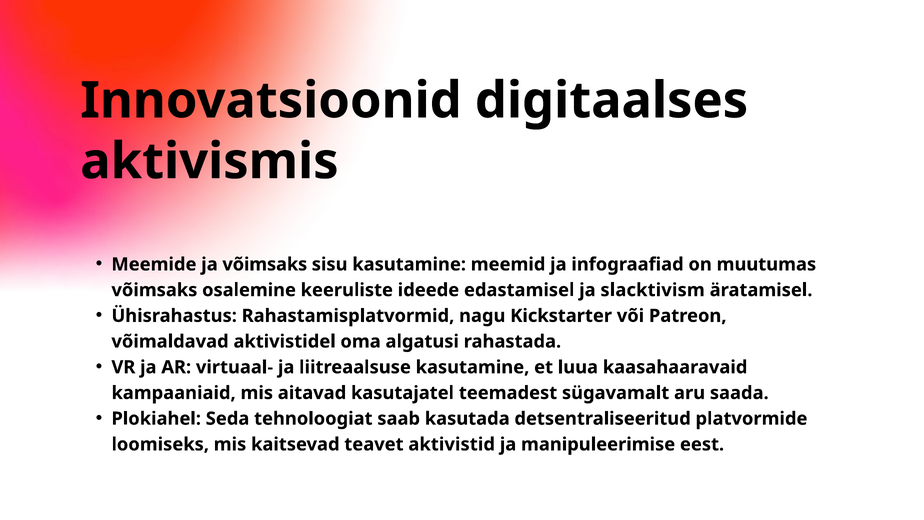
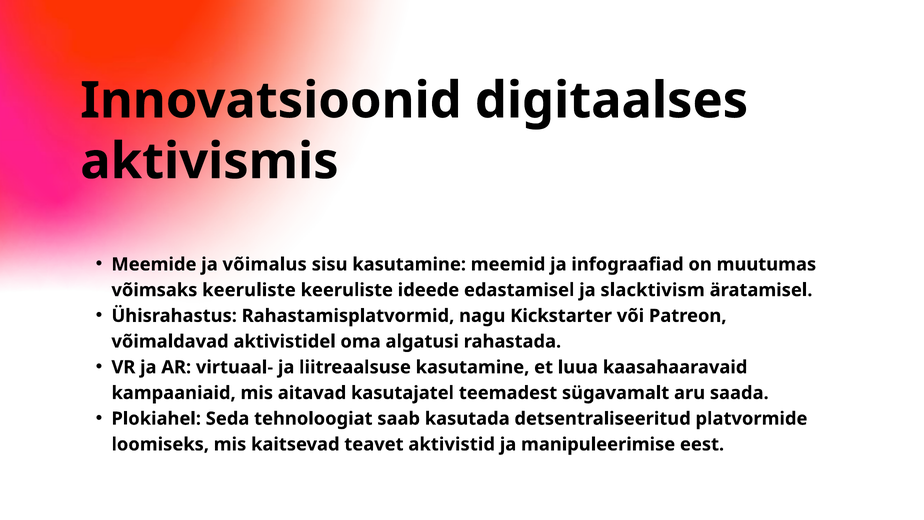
ja võimsaks: võimsaks -> võimalus
võimsaks osalemine: osalemine -> keeruliste
